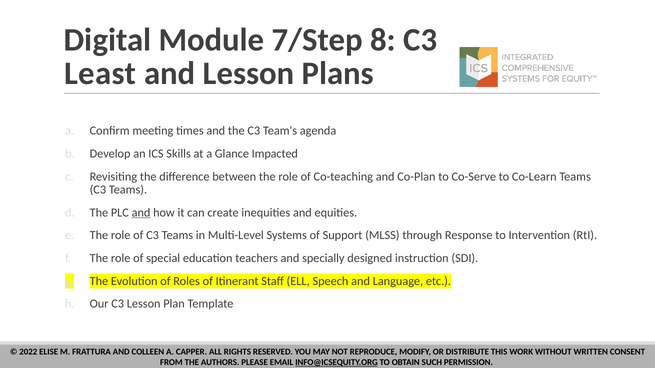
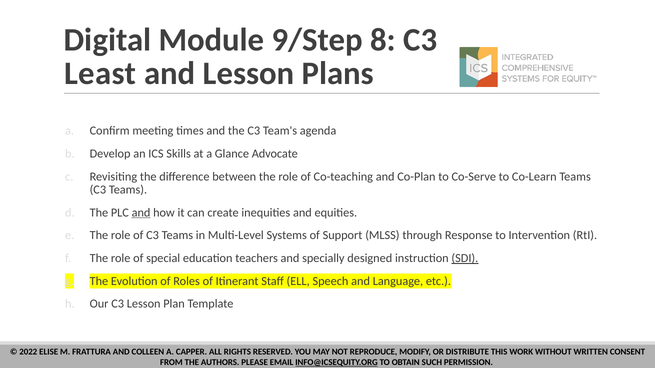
7/Step: 7/Step -> 9/Step
Impacted: Impacted -> Advocate
SDI underline: none -> present
